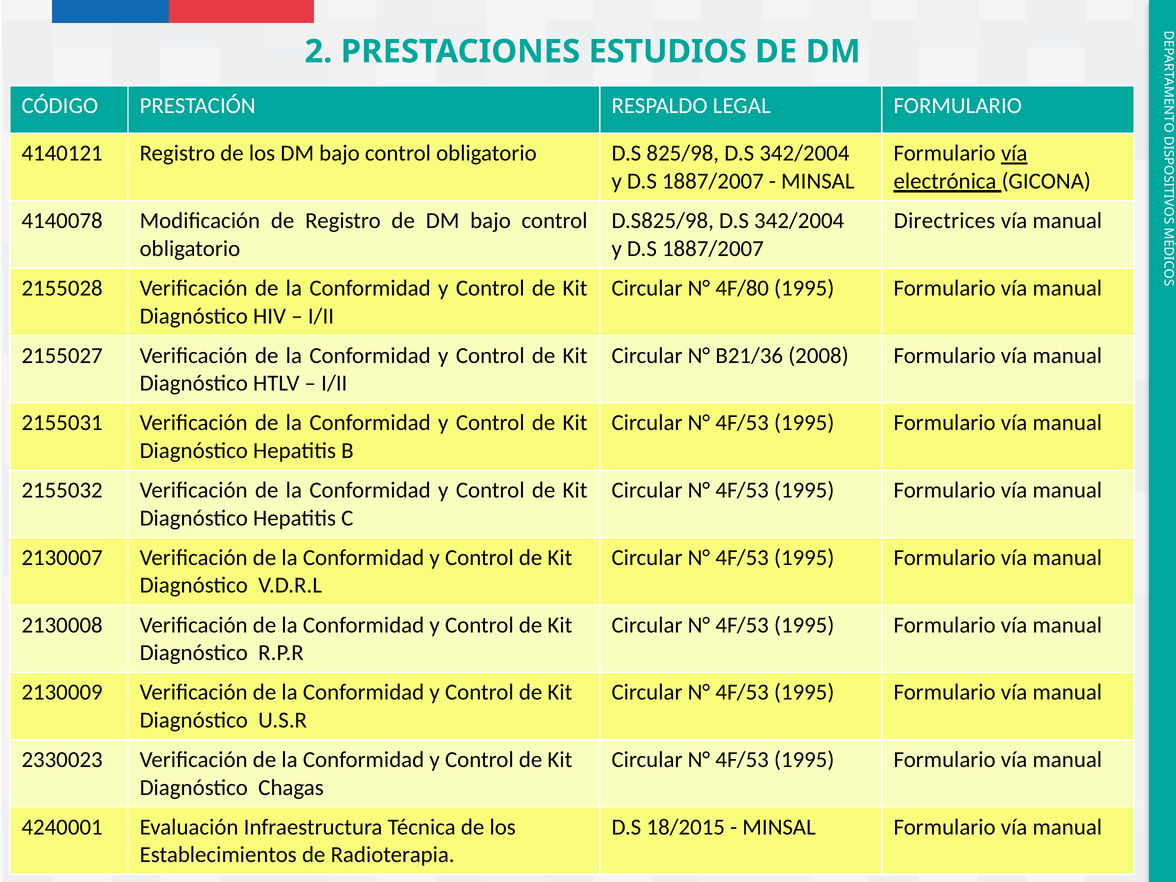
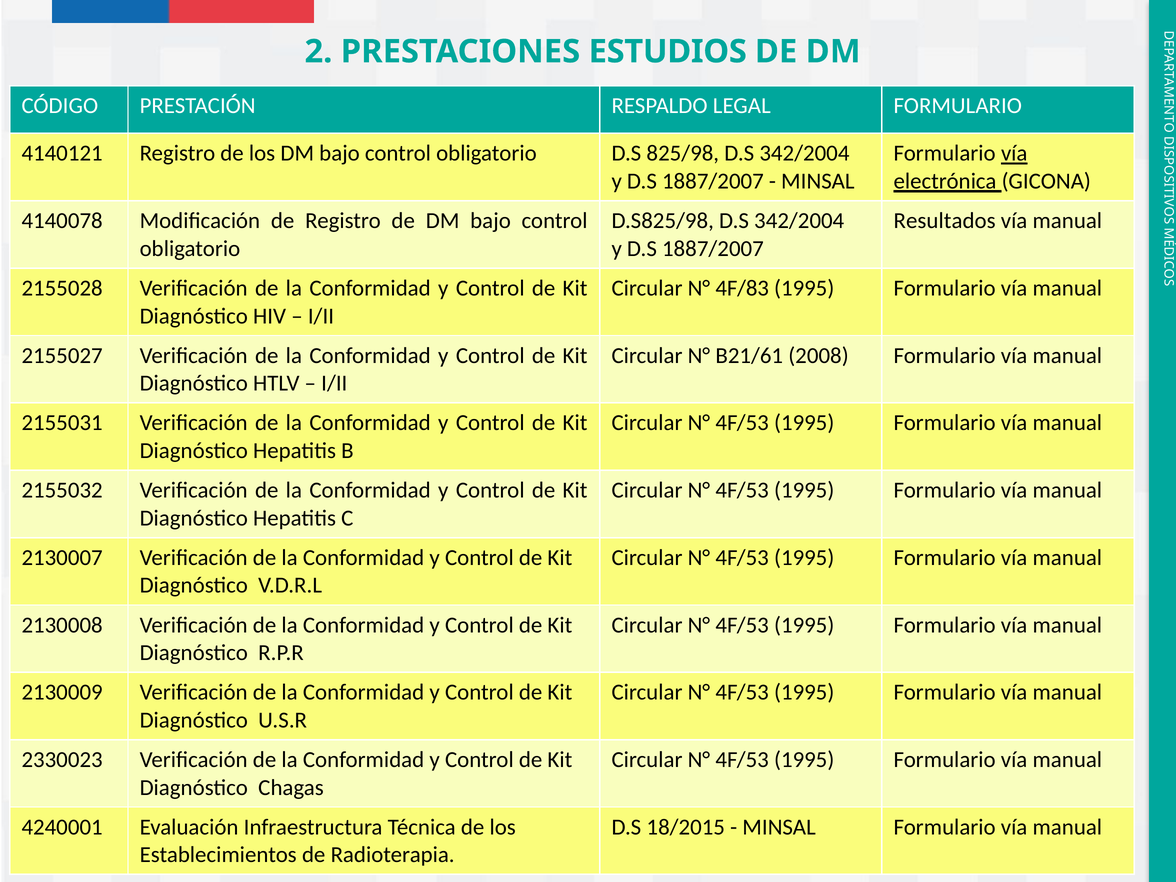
Directrices: Directrices -> Resultados
4F/80: 4F/80 -> 4F/83
B21/36: B21/36 -> B21/61
